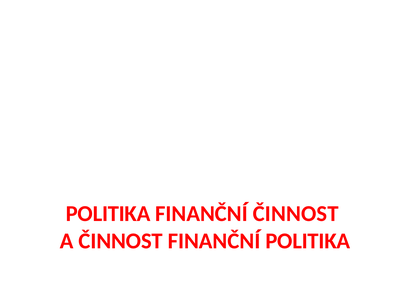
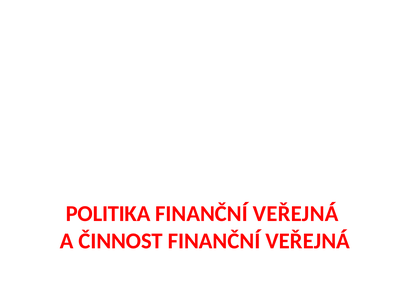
ČINNOST at (296, 213): ČINNOST -> VEŘEJNÁ
POLITIKA at (308, 240): POLITIKA -> VEŘEJNÁ
